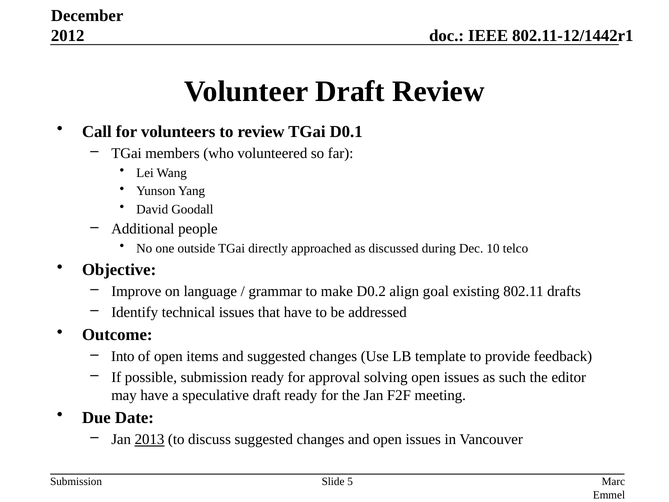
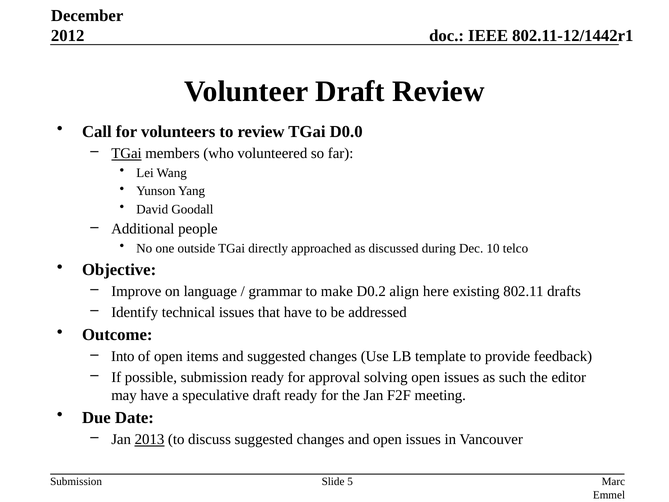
D0.1: D0.1 -> D0.0
TGai at (126, 153) underline: none -> present
goal: goal -> here
